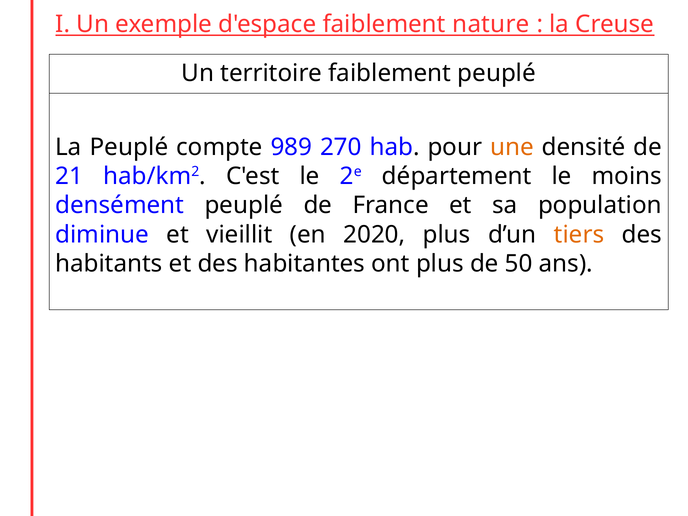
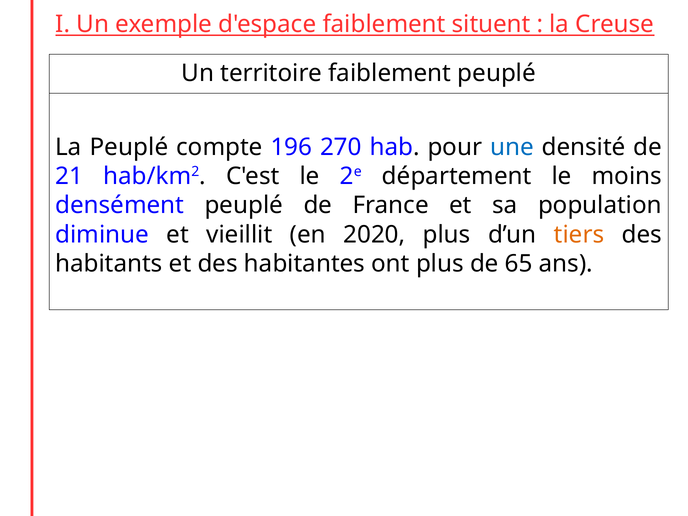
nature: nature -> situent
989: 989 -> 196
une colour: orange -> blue
50: 50 -> 65
